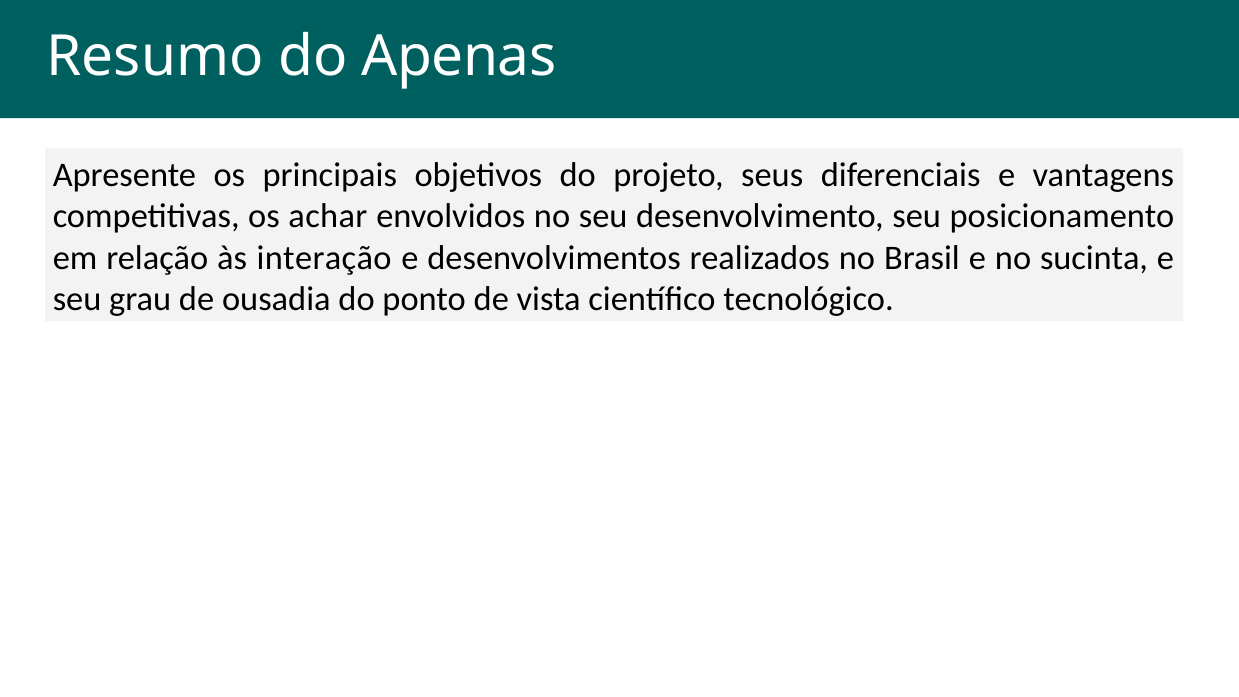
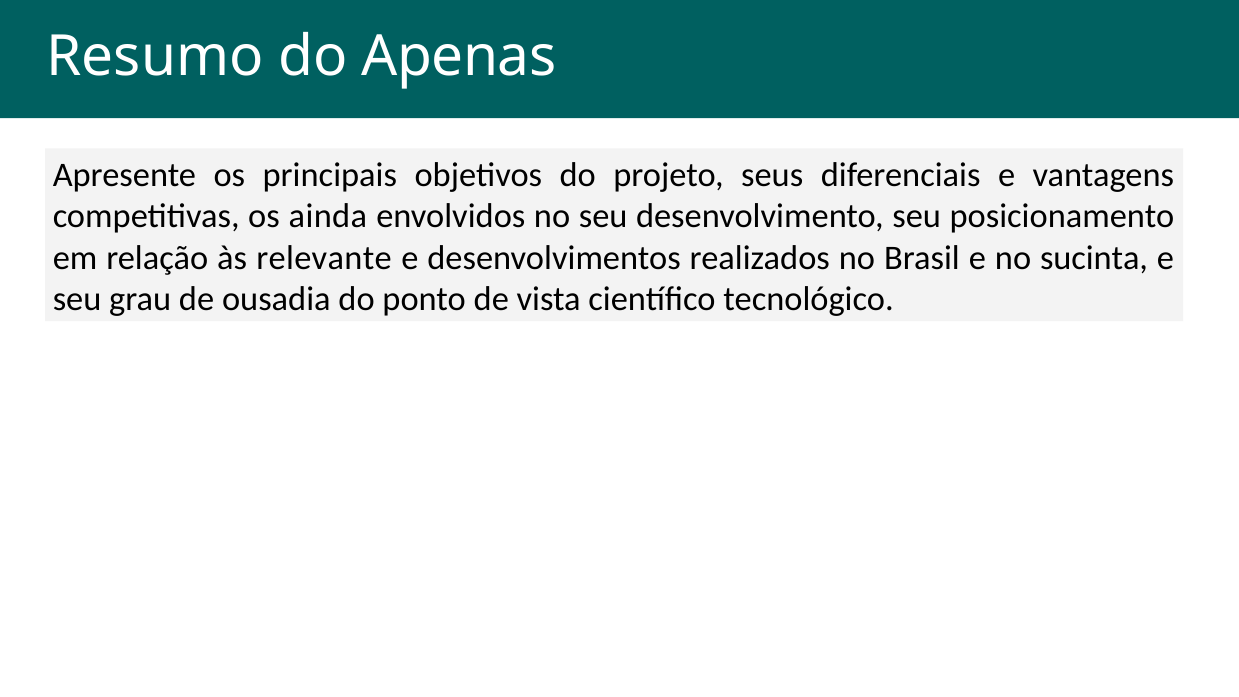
achar: achar -> ainda
interação: interação -> relevante
